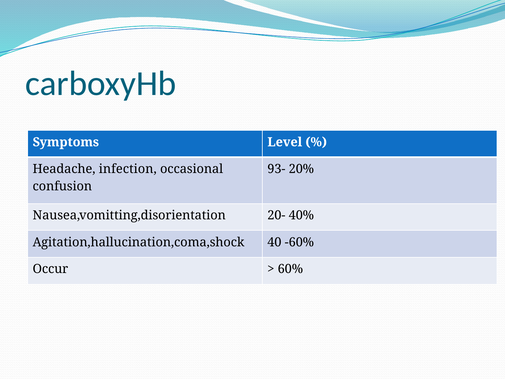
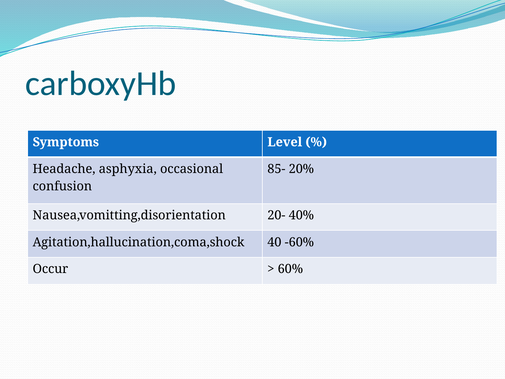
infection: infection -> asphyxia
93-: 93- -> 85-
